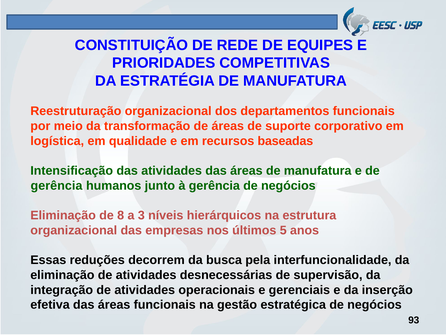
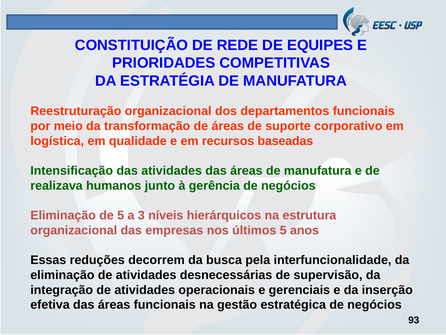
gerência at (56, 185): gerência -> realizava
de 8: 8 -> 5
